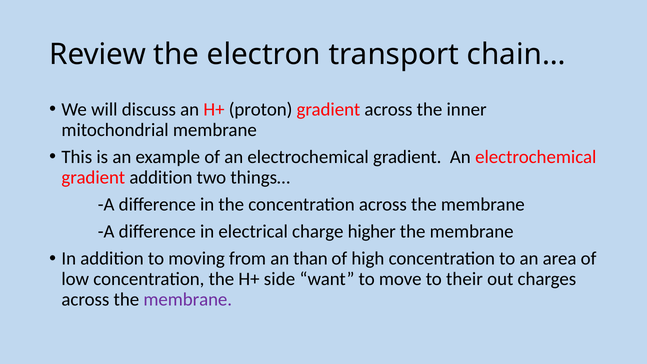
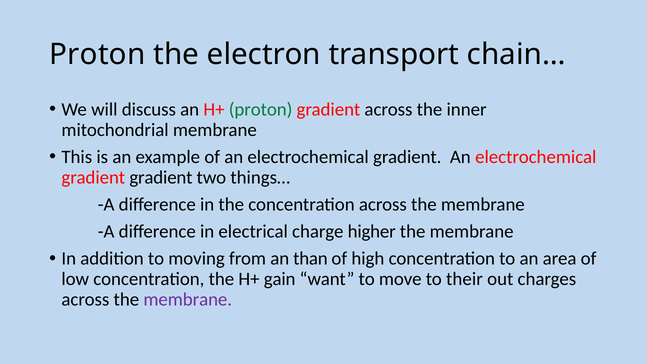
Review at (98, 54): Review -> Proton
proton at (261, 109) colour: black -> green
gradient addition: addition -> gradient
side: side -> gain
